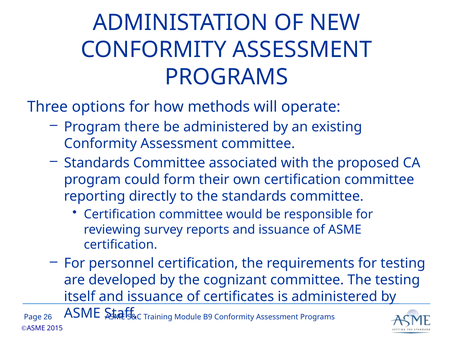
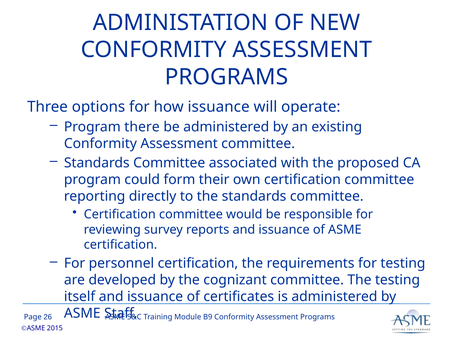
how methods: methods -> issuance
